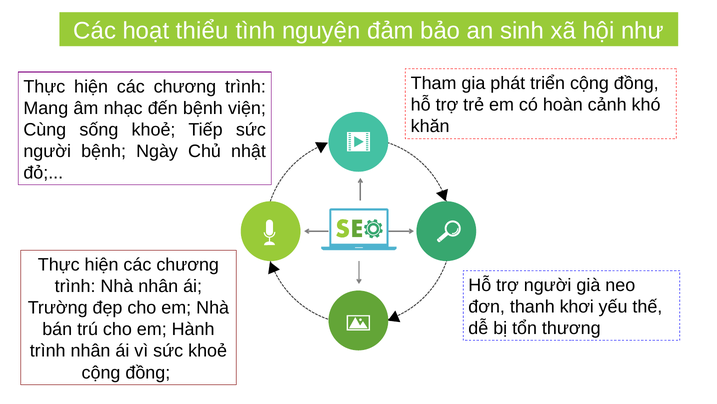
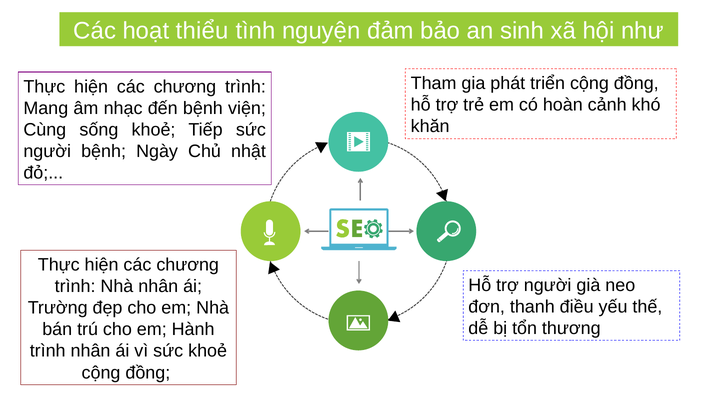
khơi: khơi -> điều
